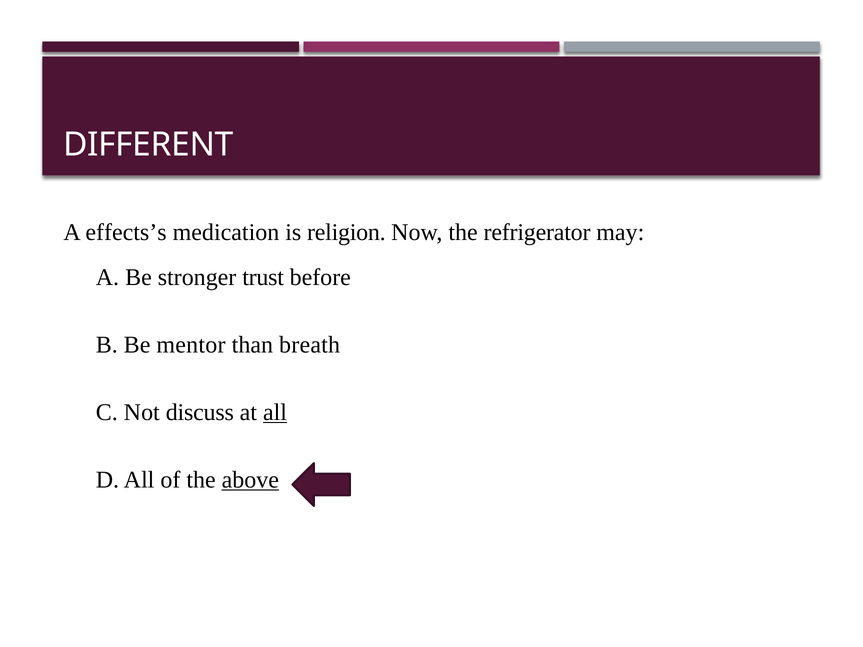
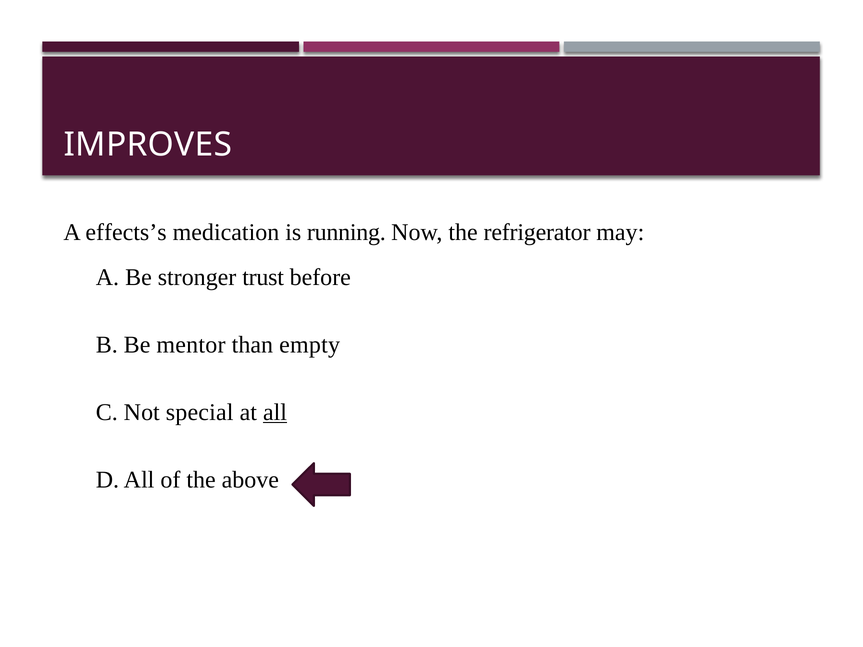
DIFFERENT: DIFFERENT -> IMPROVES
religion: religion -> running
breath: breath -> empty
discuss: discuss -> special
above underline: present -> none
